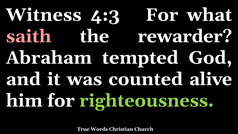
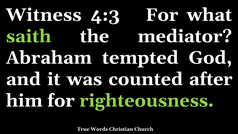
saith colour: pink -> light green
rewarder: rewarder -> mediator
alive: alive -> after
